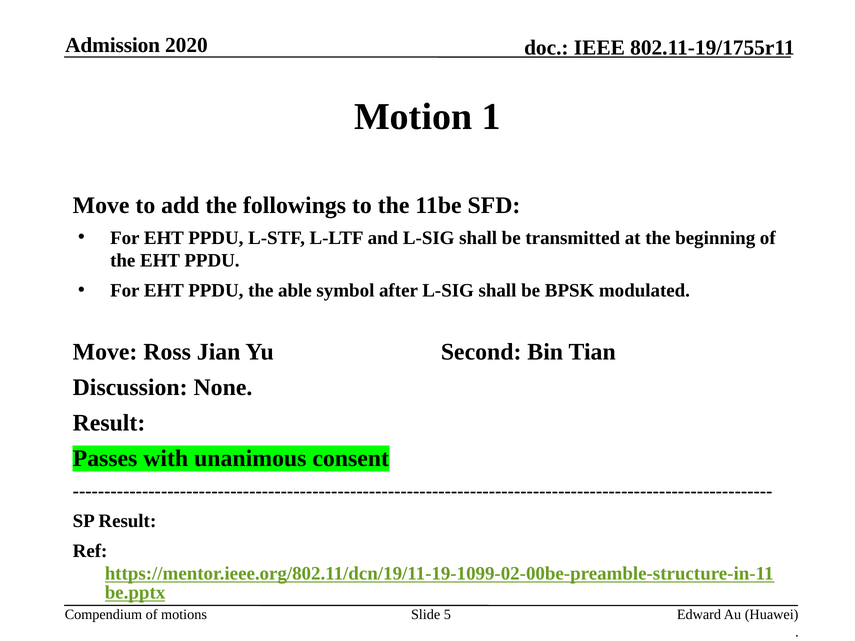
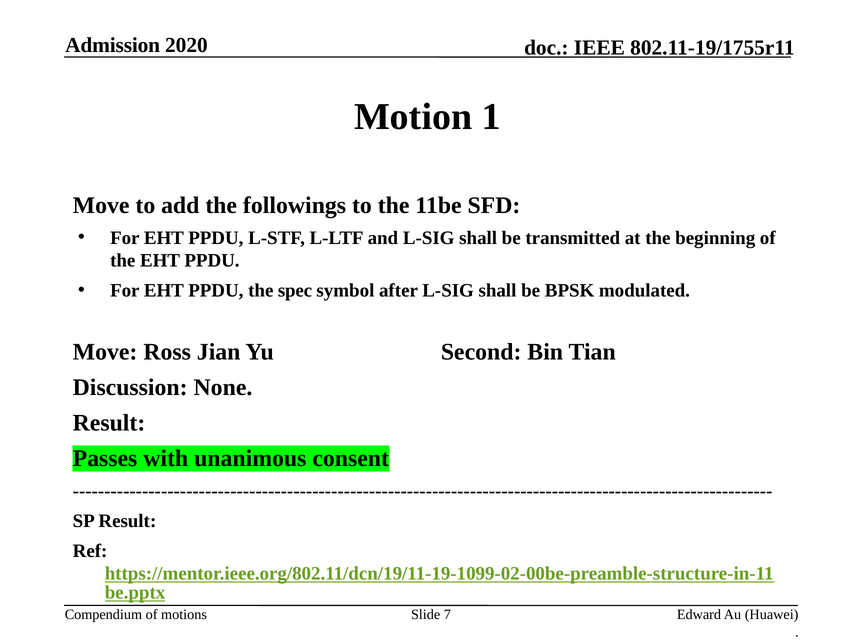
able: able -> spec
5: 5 -> 7
